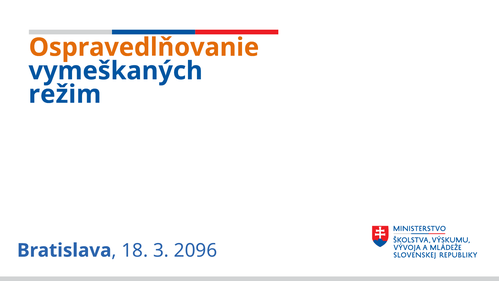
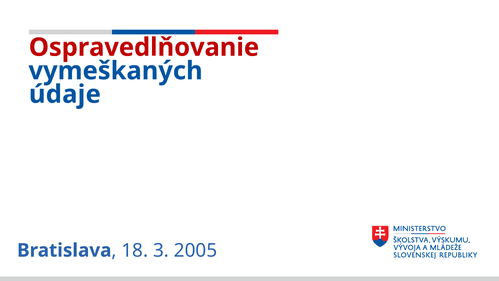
Ospravedlňovanie colour: orange -> red
režim: režim -> údaje
2096: 2096 -> 2005
